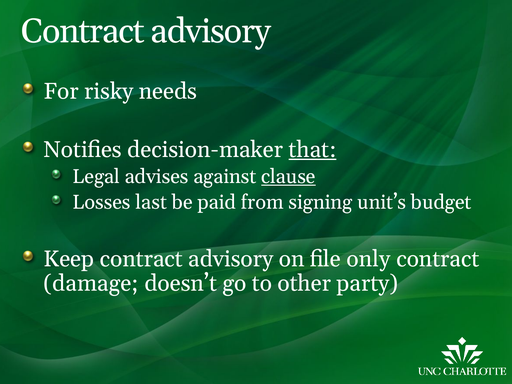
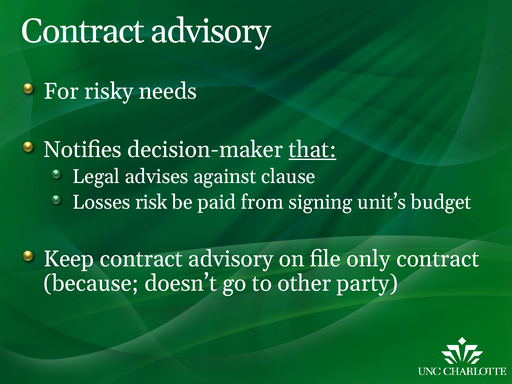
clause underline: present -> none
last: last -> risk
damage: damage -> because
